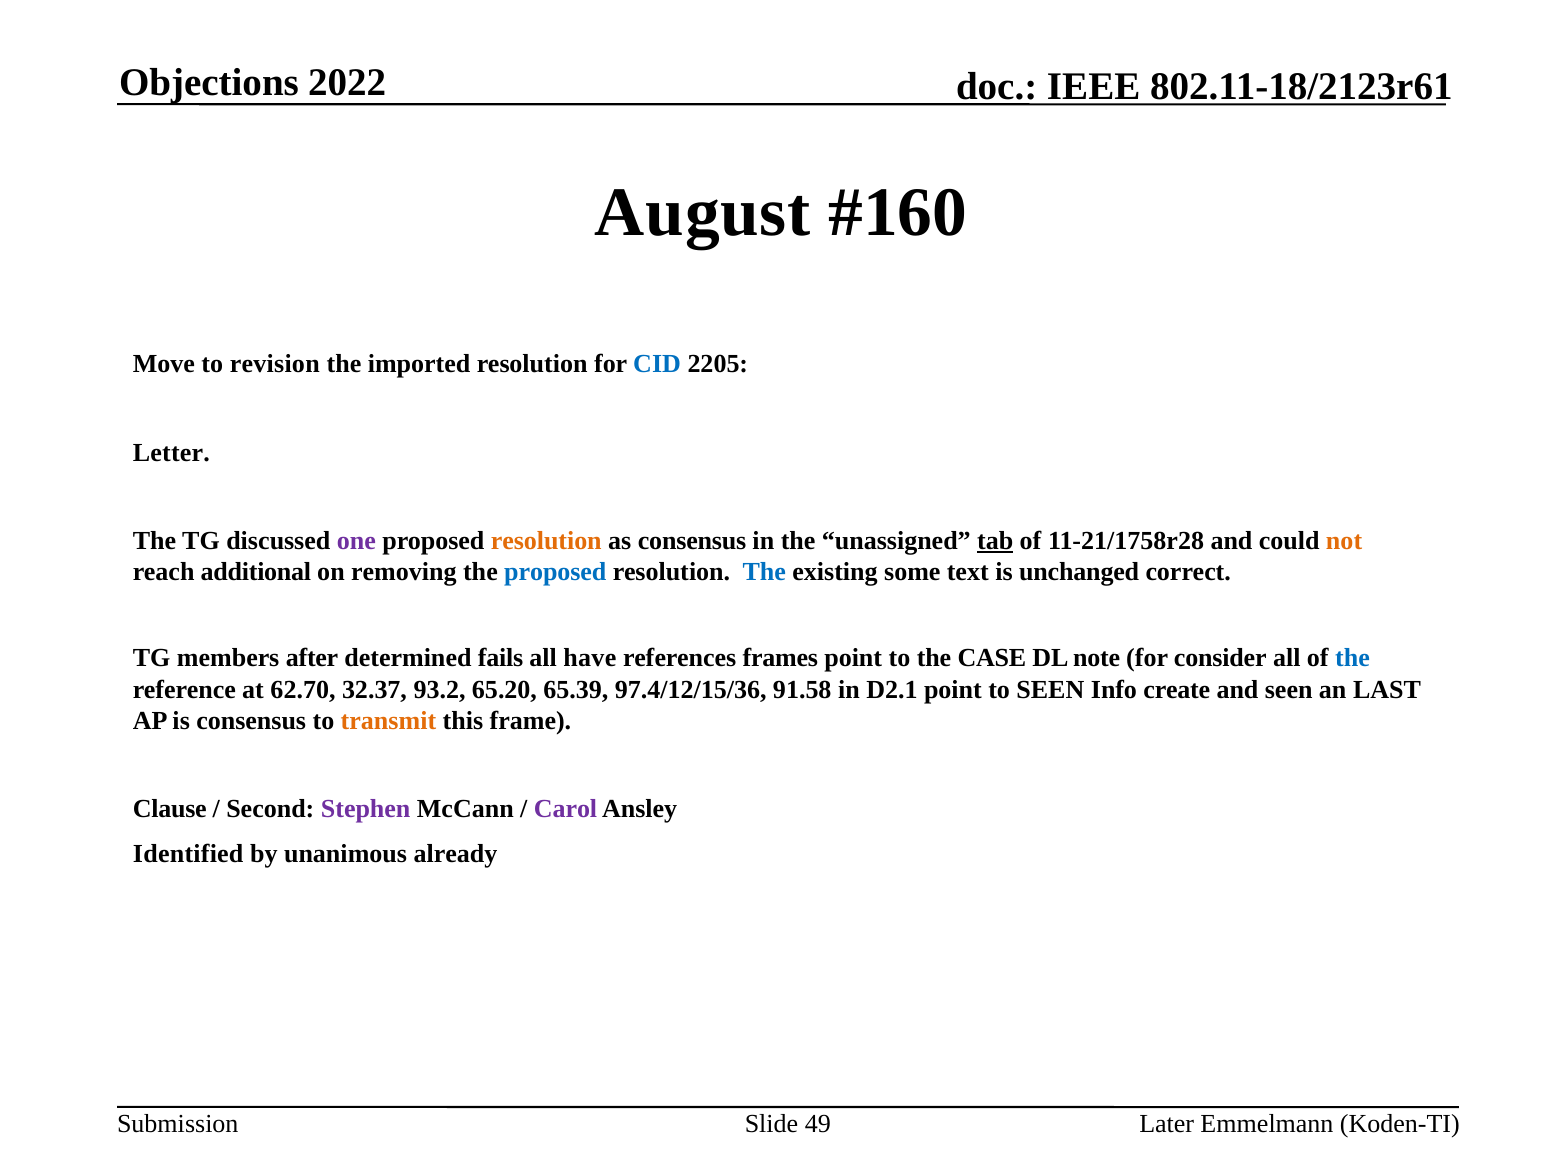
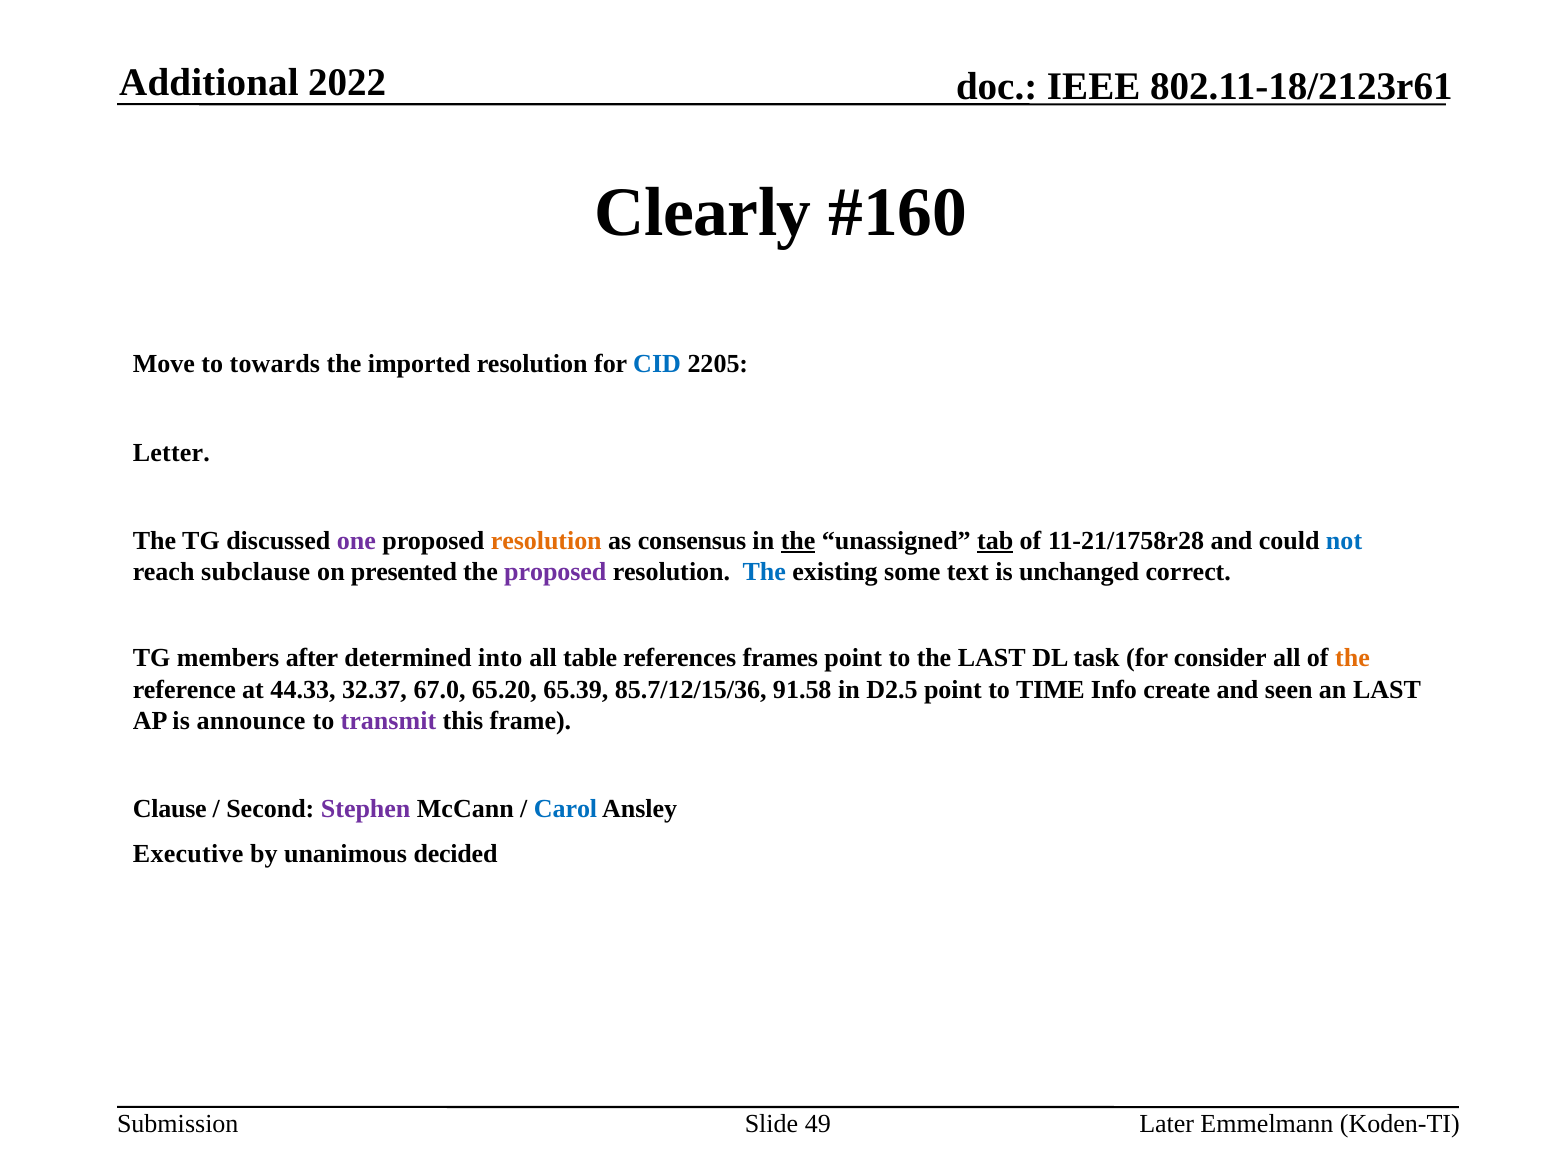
Objections: Objections -> Additional
August: August -> Clearly
revision: revision -> towards
the at (798, 541) underline: none -> present
not colour: orange -> blue
additional: additional -> subclause
removing: removing -> presented
proposed at (555, 572) colour: blue -> purple
fails: fails -> into
have: have -> table
the CASE: CASE -> LAST
note: note -> task
the at (1353, 658) colour: blue -> orange
62.70: 62.70 -> 44.33
93.2: 93.2 -> 67.0
97.4/12/15/36: 97.4/12/15/36 -> 85.7/12/15/36
D2.1: D2.1 -> D2.5
to SEEN: SEEN -> TIME
is consensus: consensus -> announce
transmit colour: orange -> purple
Carol colour: purple -> blue
Identified: Identified -> Executive
already: already -> decided
